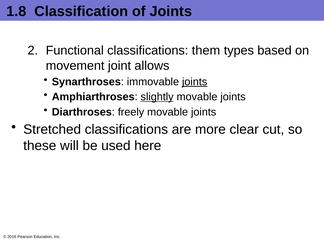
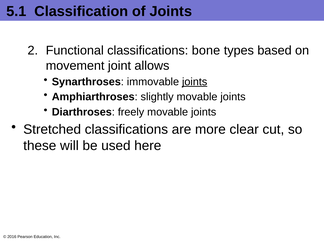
1.8: 1.8 -> 5.1
them: them -> bone
slightly underline: present -> none
